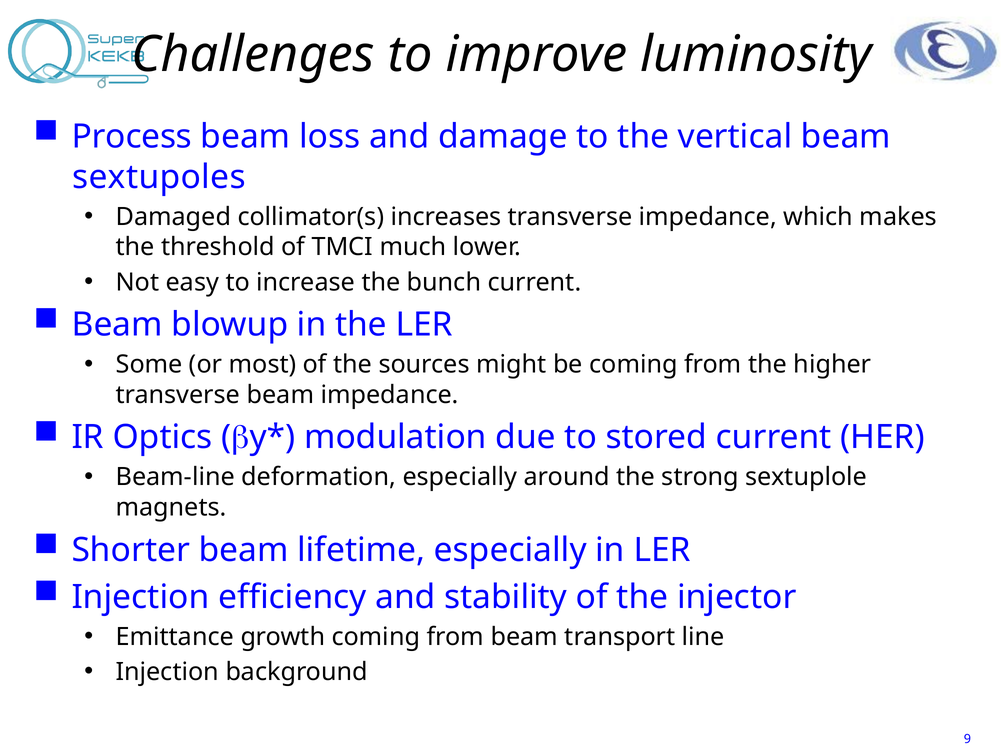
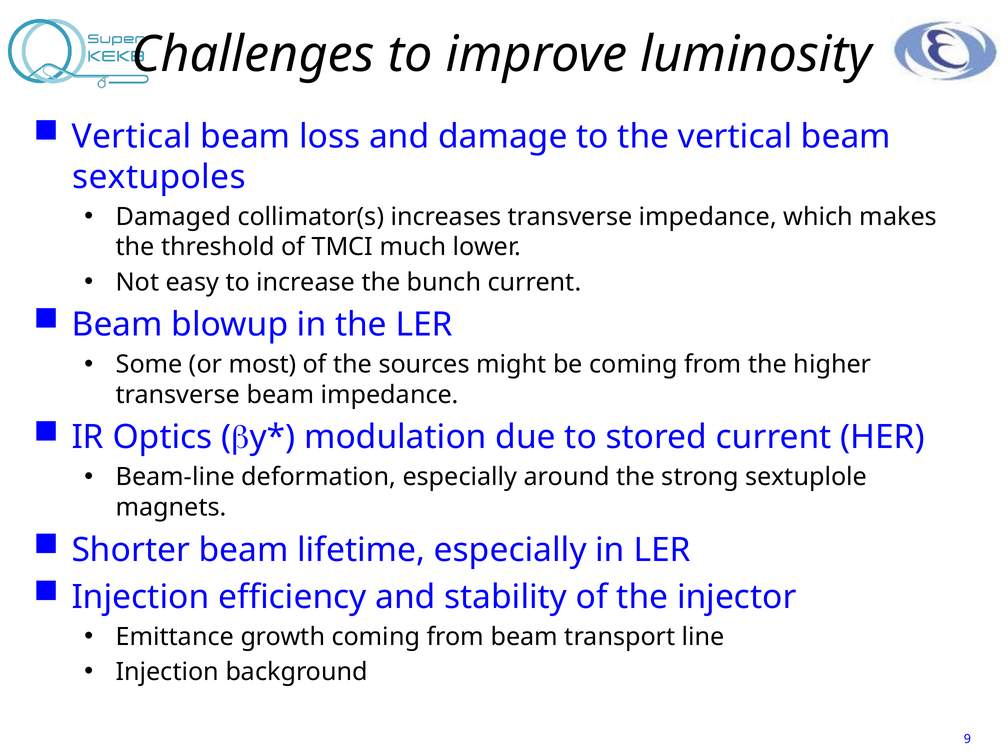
Process at (132, 137): Process -> Vertical
